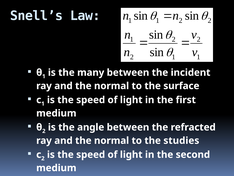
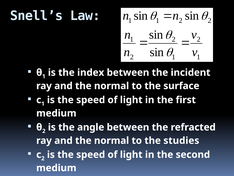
many: many -> index
